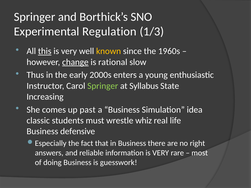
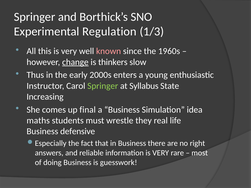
this underline: present -> none
known colour: yellow -> pink
rational: rational -> thinkers
past: past -> final
classic: classic -> maths
whiz: whiz -> they
